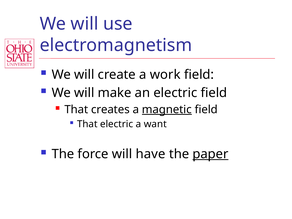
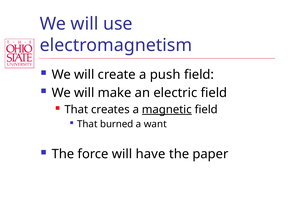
work: work -> push
That electric: electric -> burned
paper underline: present -> none
